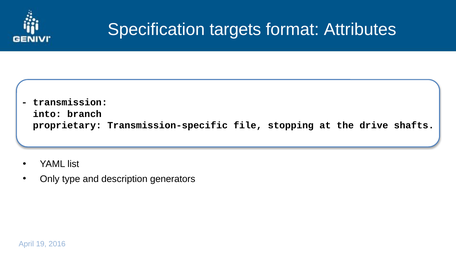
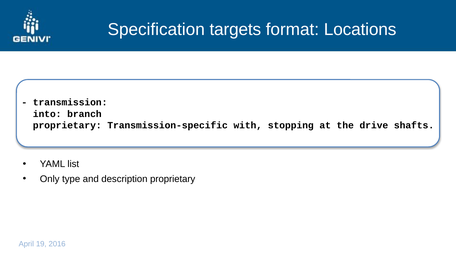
Attributes: Attributes -> Locations
file: file -> with
description generators: generators -> proprietary
